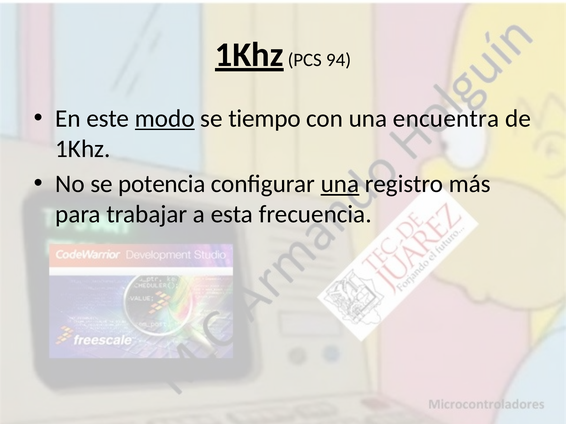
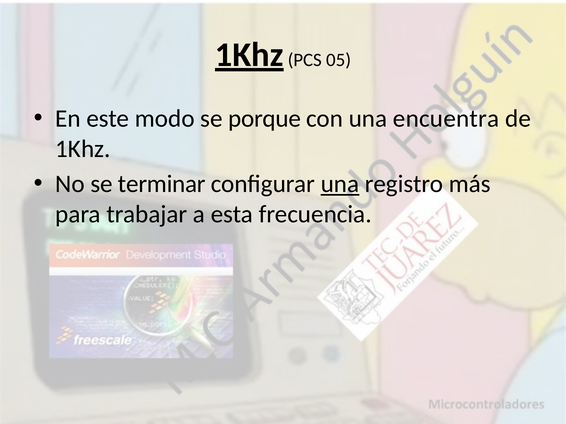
94: 94 -> 05
modo underline: present -> none
tiempo: tiempo -> porque
potencia: potencia -> terminar
